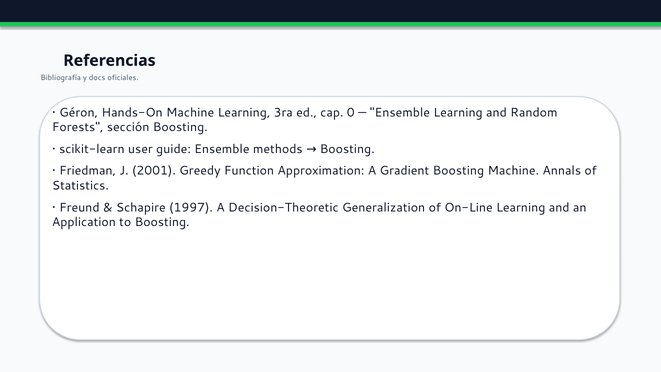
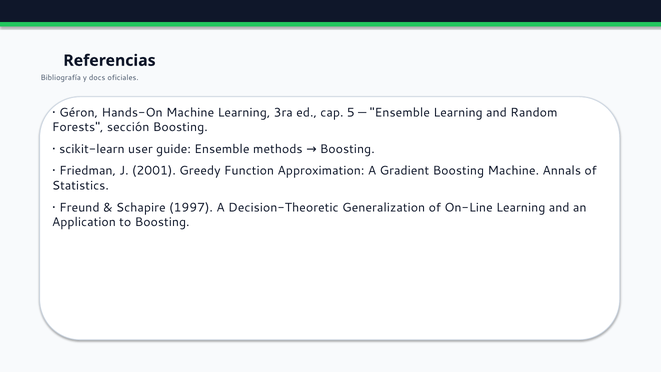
0: 0 -> 5
